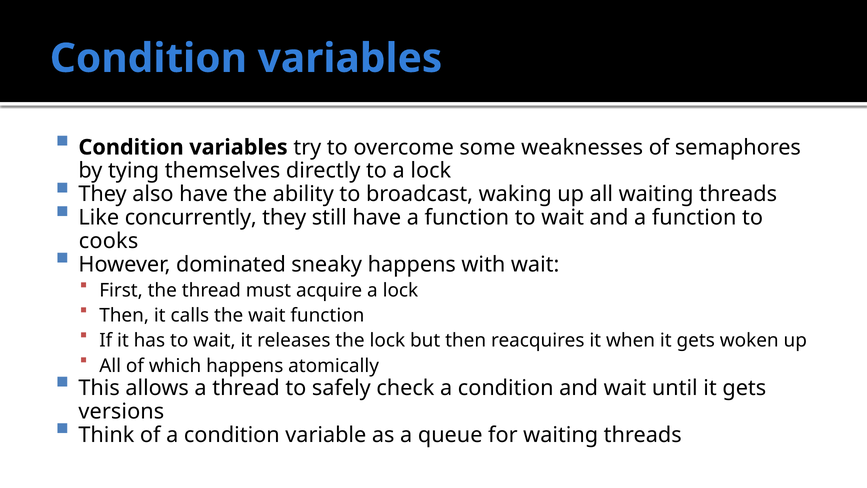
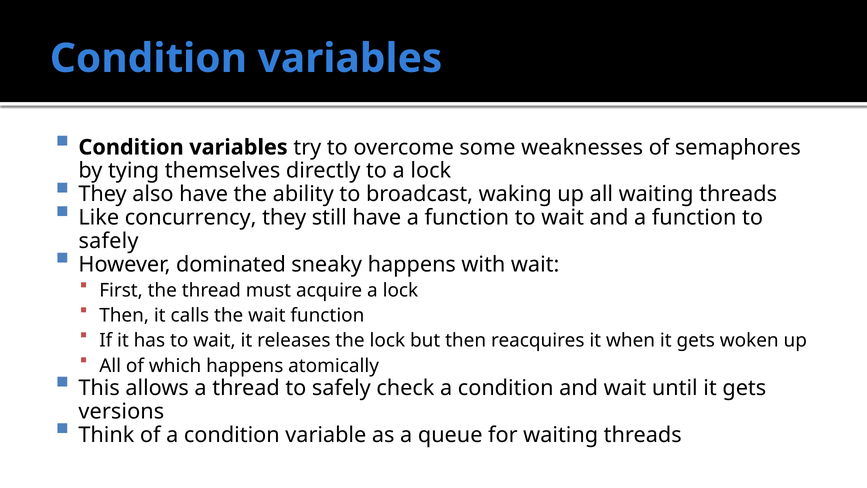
concurrently: concurrently -> concurrency
cooks at (109, 241): cooks -> safely
